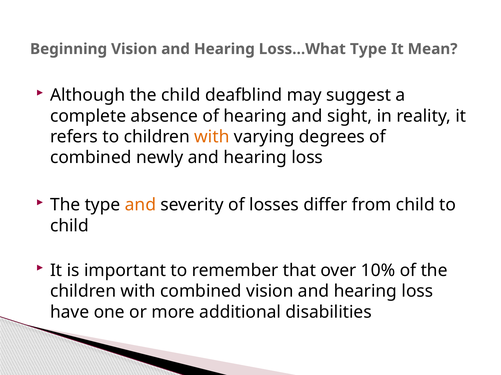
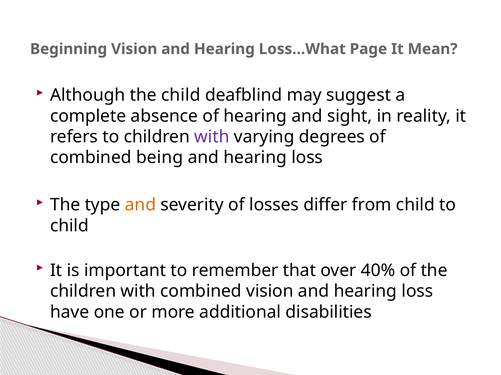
Loss…What Type: Type -> Page
with at (212, 137) colour: orange -> purple
newly: newly -> being
10%: 10% -> 40%
